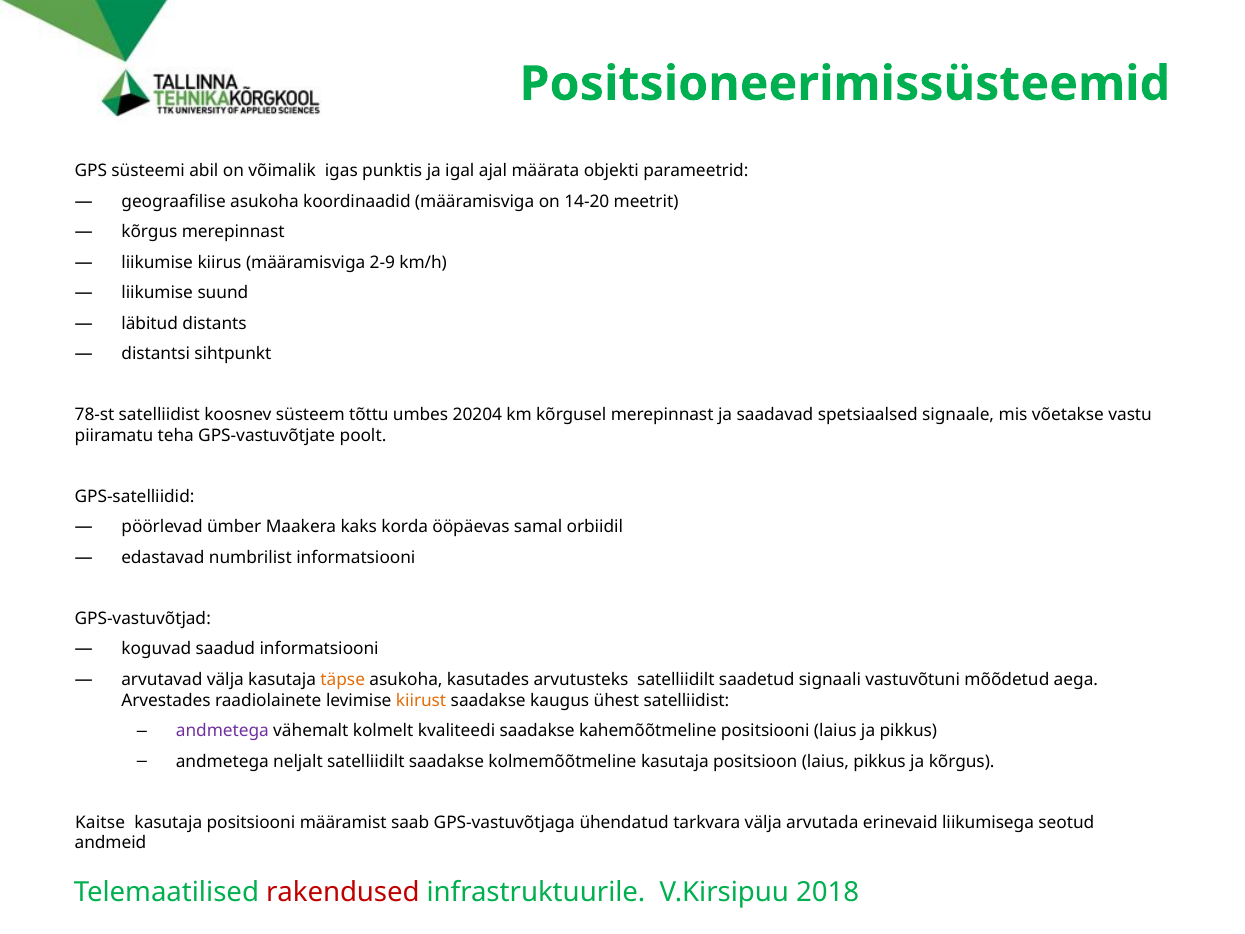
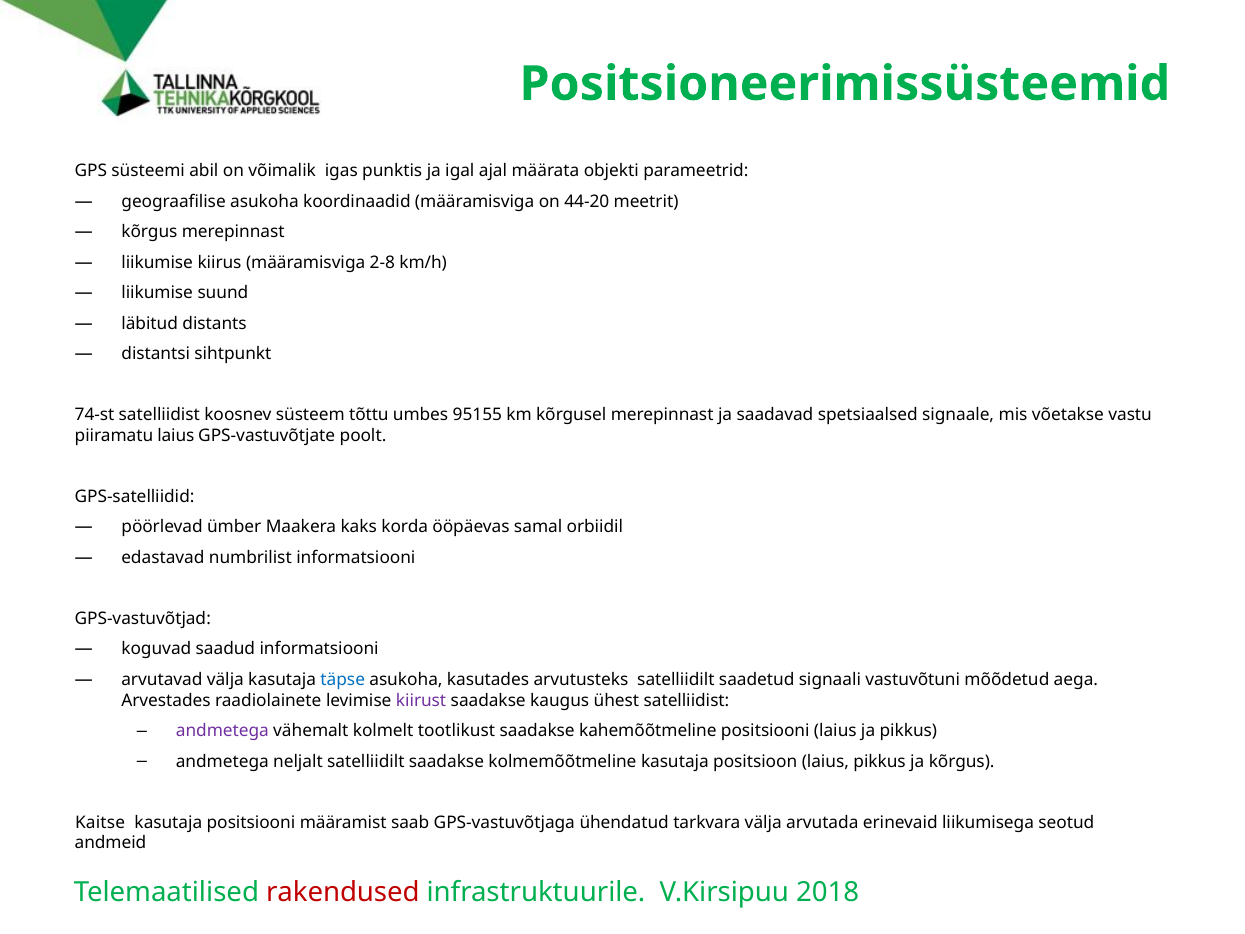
14-20: 14-20 -> 44-20
2-9: 2-9 -> 2-8
78-st: 78-st -> 74-st
20204: 20204 -> 95155
piiramatu teha: teha -> laius
täpse colour: orange -> blue
kiirust colour: orange -> purple
kvaliteedi: kvaliteedi -> tootlikust
